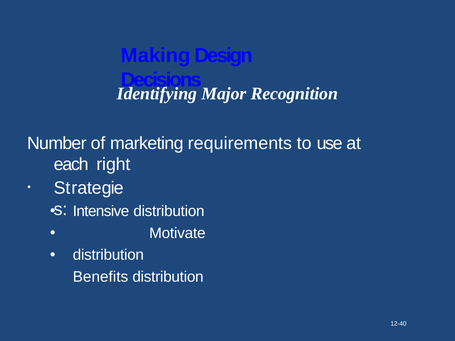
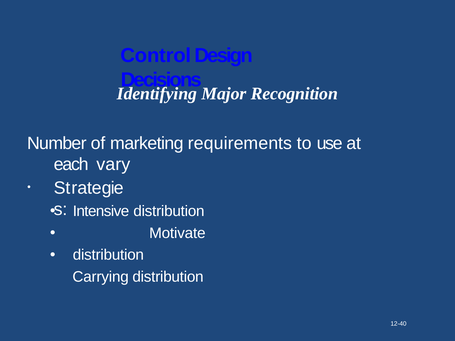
Making: Making -> Control
right: right -> vary
Benefits: Benefits -> Carrying
